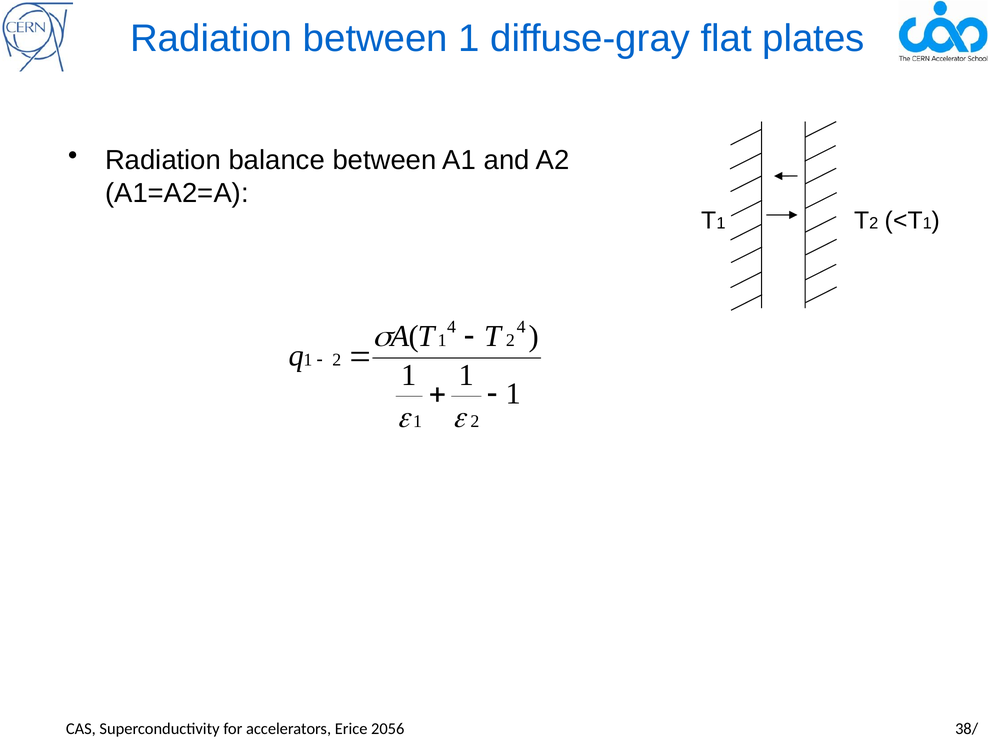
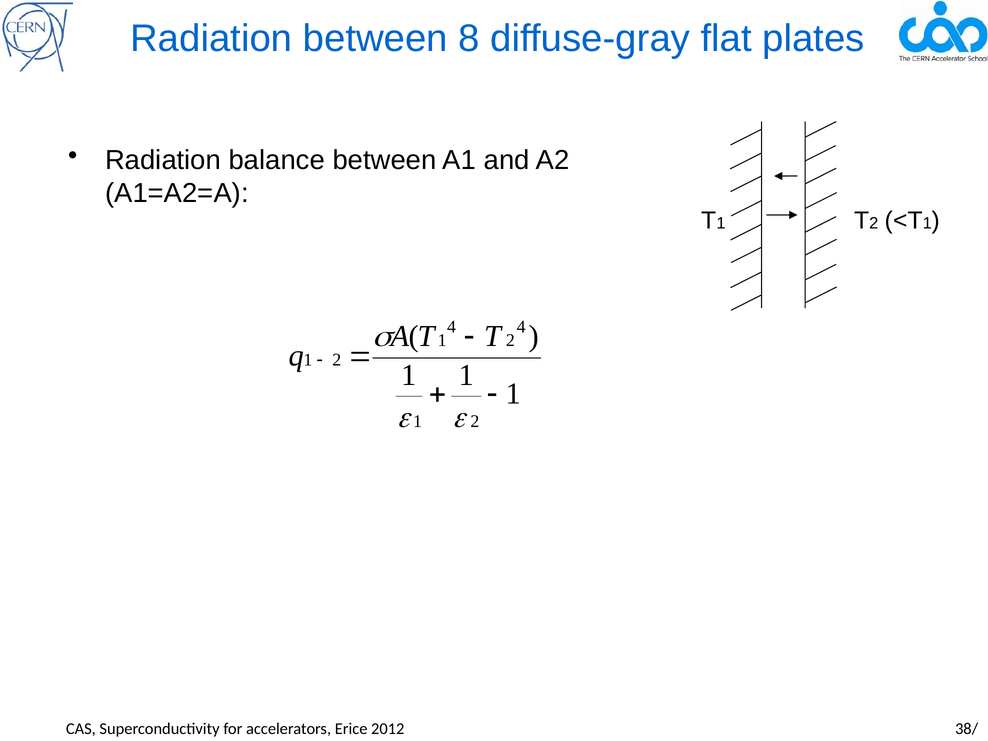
between 1: 1 -> 8
2056: 2056 -> 2012
